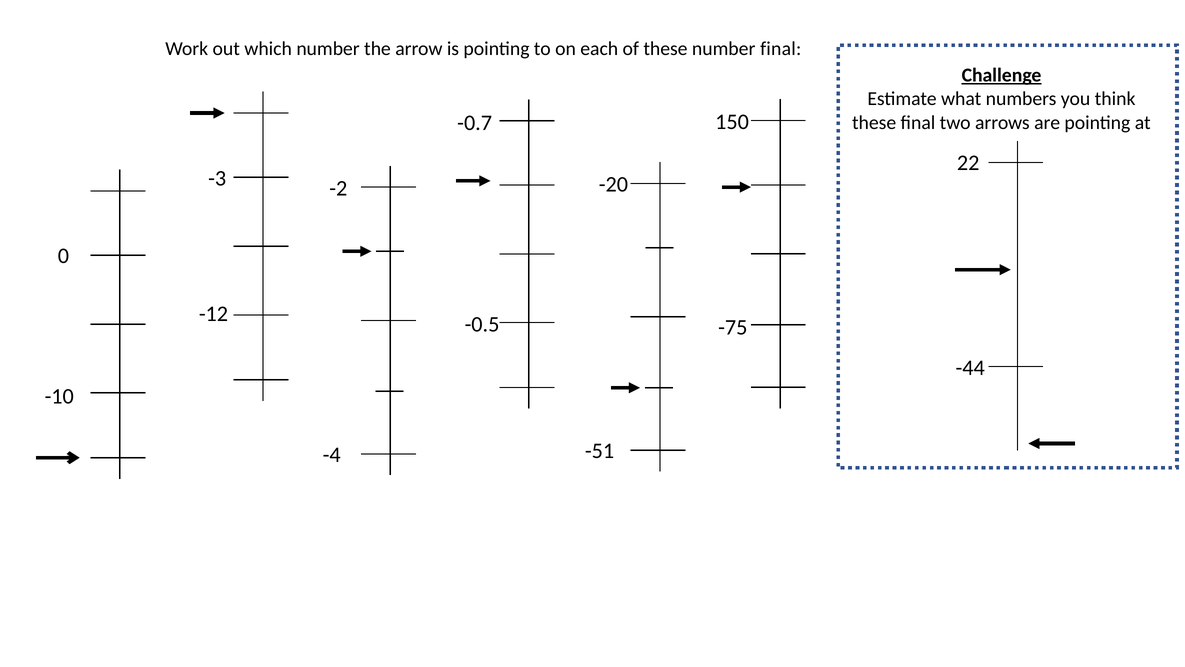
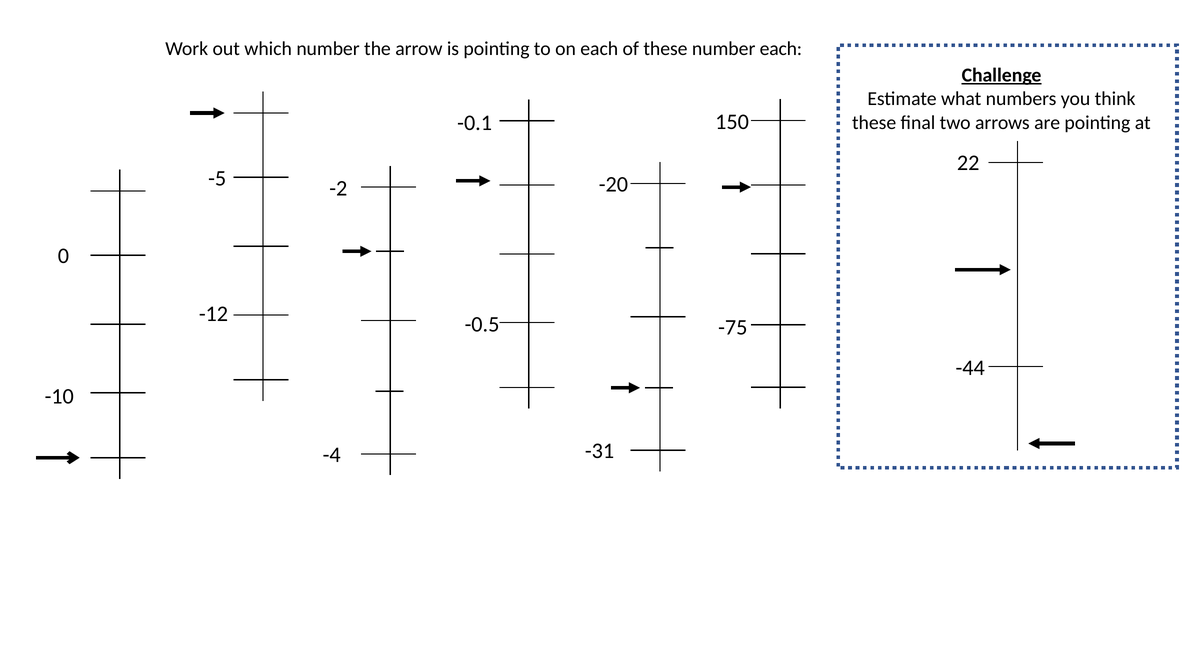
number final: final -> each
-0.7: -0.7 -> -0.1
-3: -3 -> -5
-51: -51 -> -31
